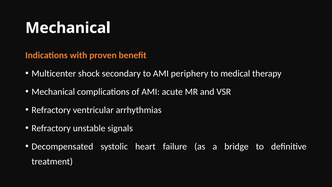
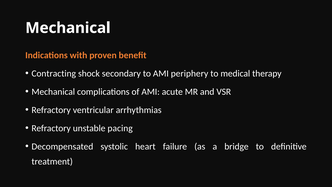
Multicenter: Multicenter -> Contracting
signals: signals -> pacing
